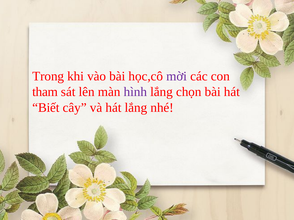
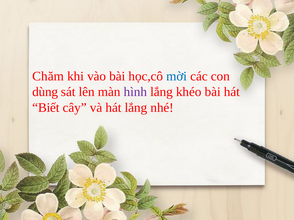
Trong: Trong -> Chăm
mời colour: purple -> blue
tham: tham -> dùng
chọn: chọn -> khéo
